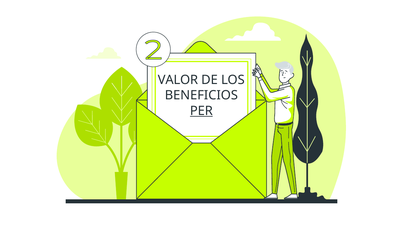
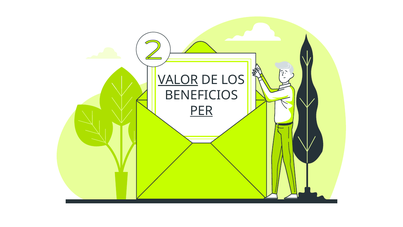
VALOR underline: none -> present
